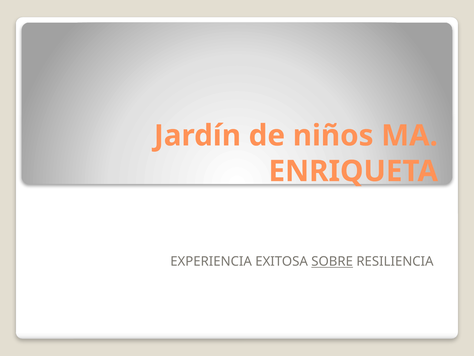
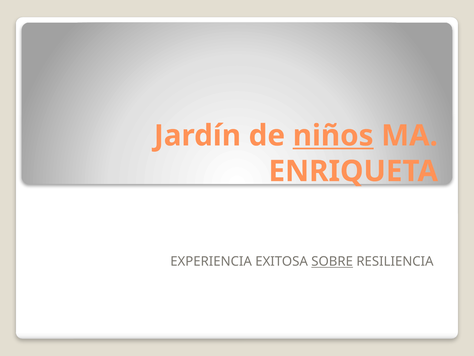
niños underline: none -> present
